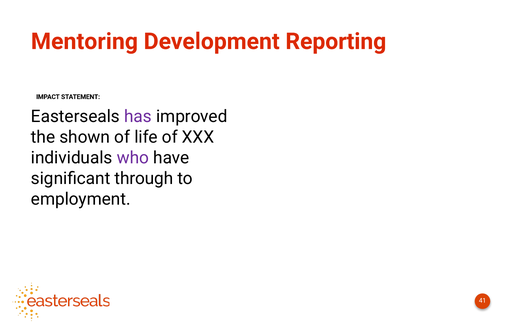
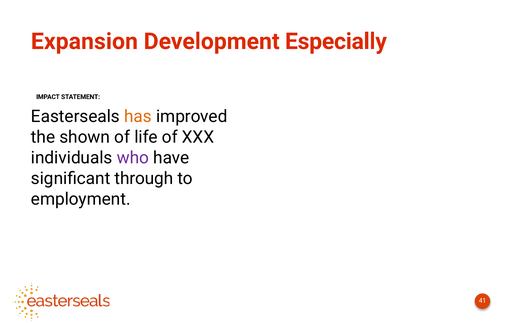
Mentoring: Mentoring -> Expansion
Reporting: Reporting -> Especially
has colour: purple -> orange
